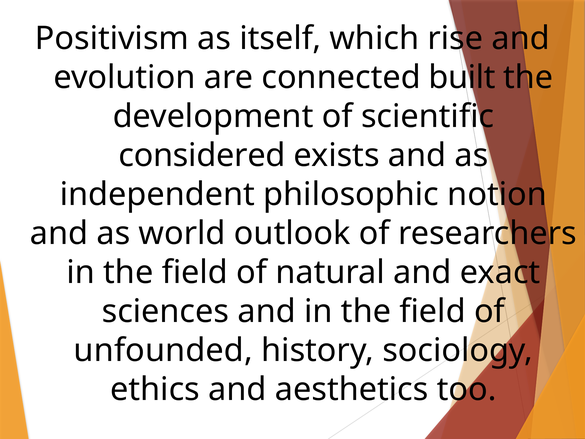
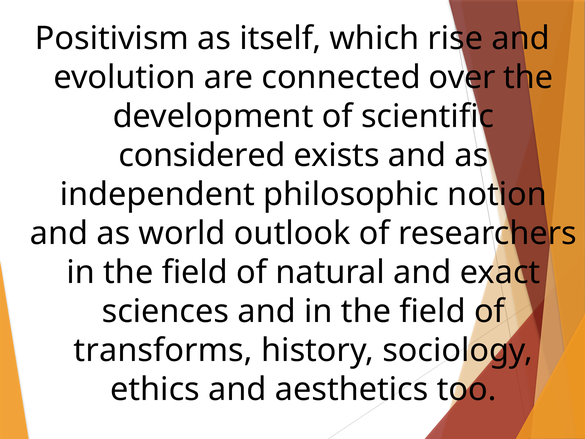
built: built -> over
unfounded: unfounded -> transforms
